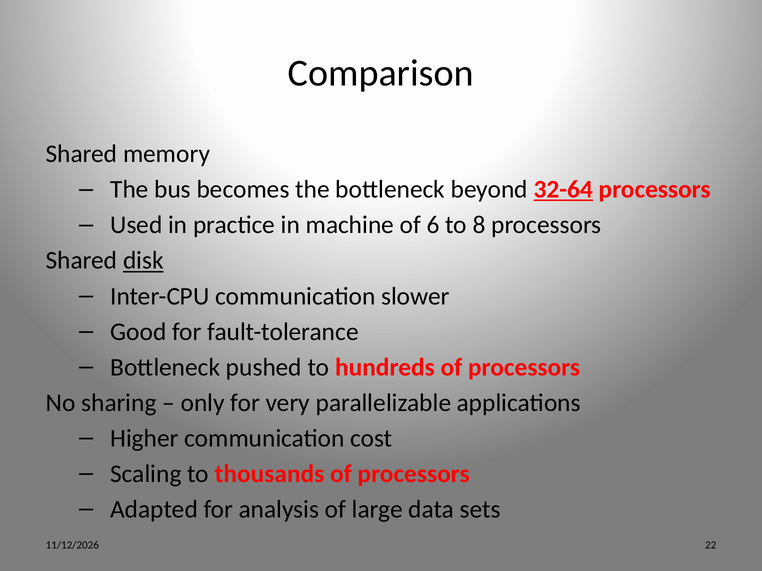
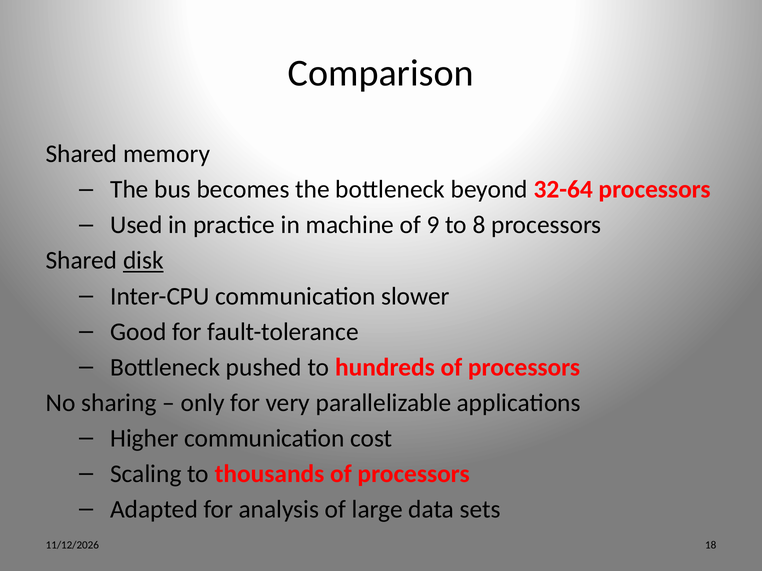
32-64 underline: present -> none
6: 6 -> 9
22: 22 -> 18
